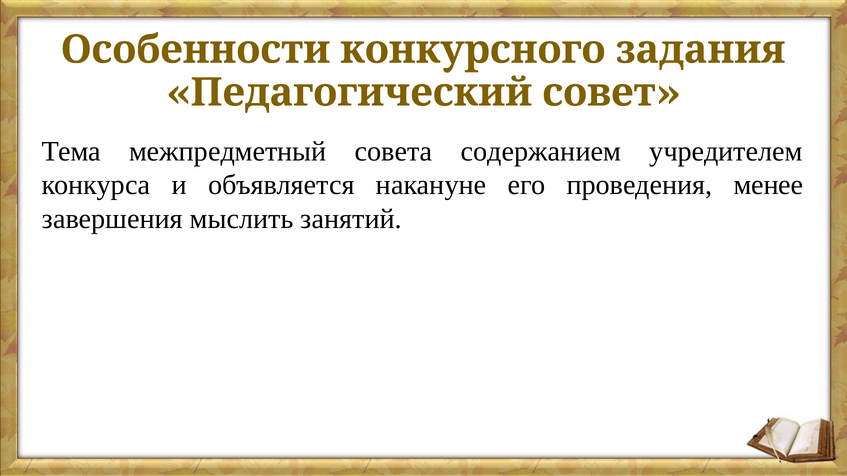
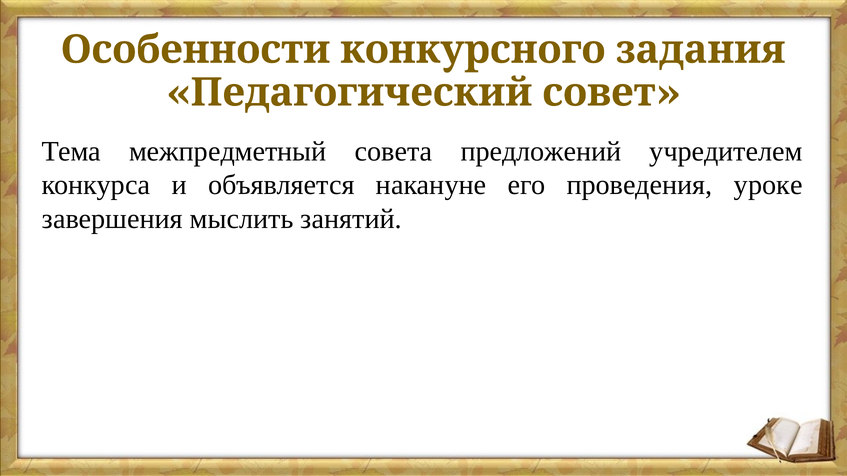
содержанием: содержанием -> предложений
менее: менее -> уроке
